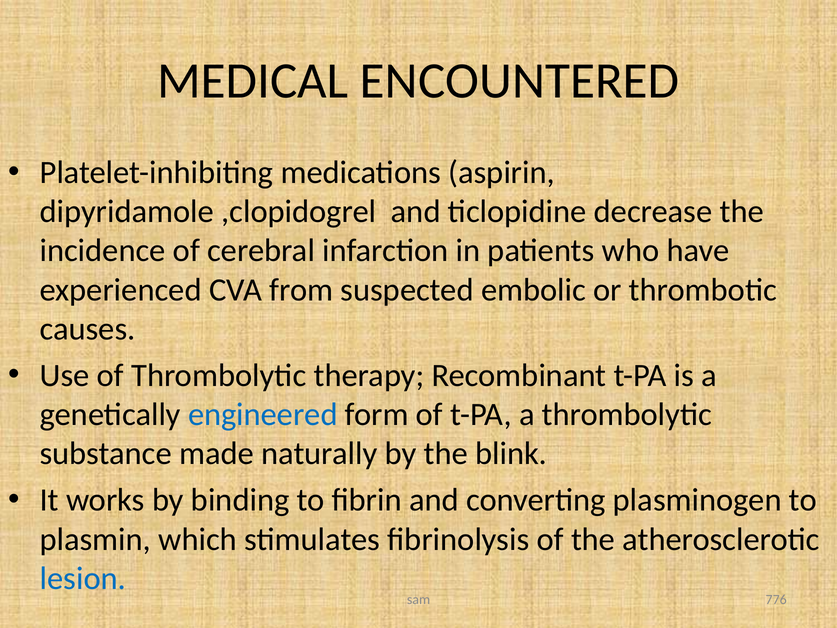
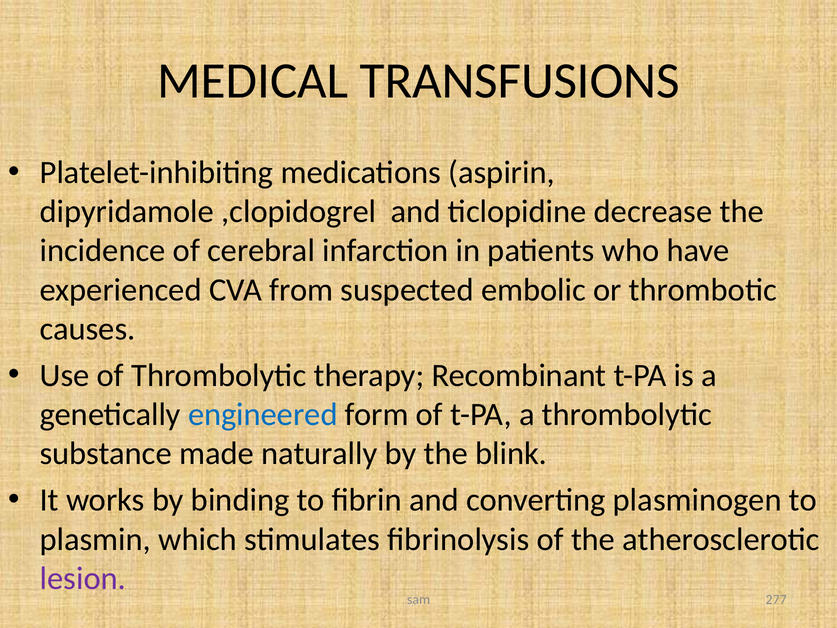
ENCOUNTERED: ENCOUNTERED -> TRANSFUSIONS
lesion colour: blue -> purple
776: 776 -> 277
